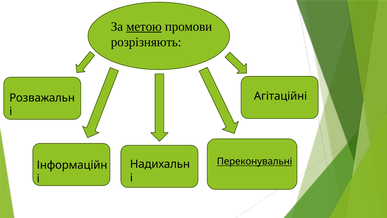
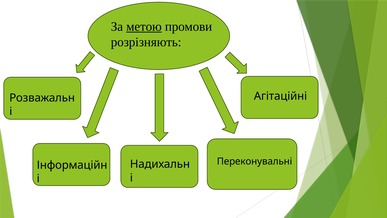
Переконувальні underline: present -> none
